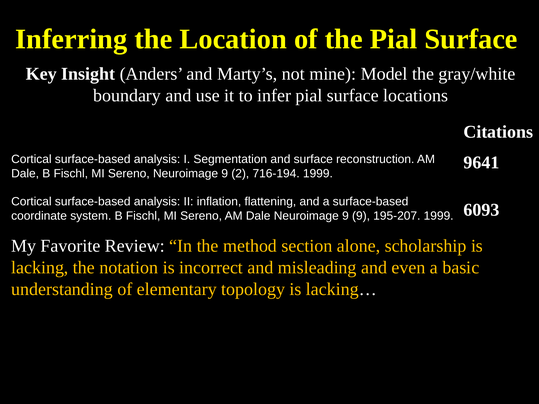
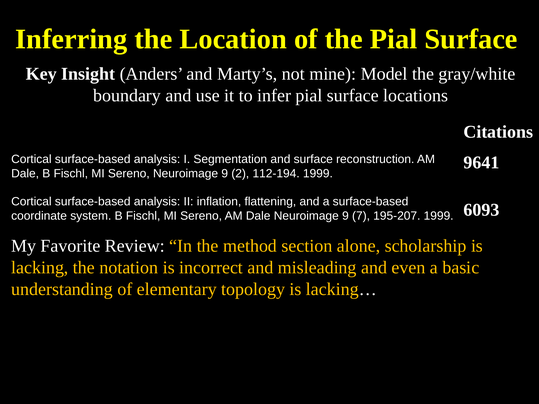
716-194: 716-194 -> 112-194
9 9: 9 -> 7
